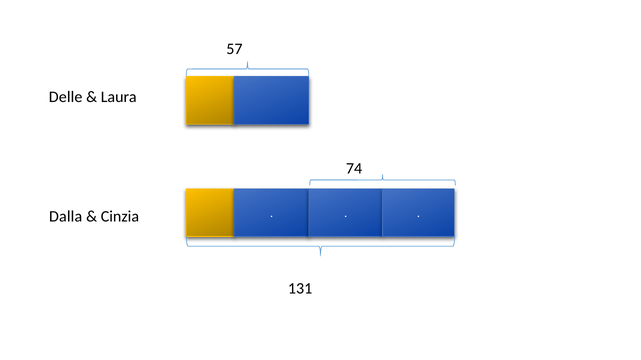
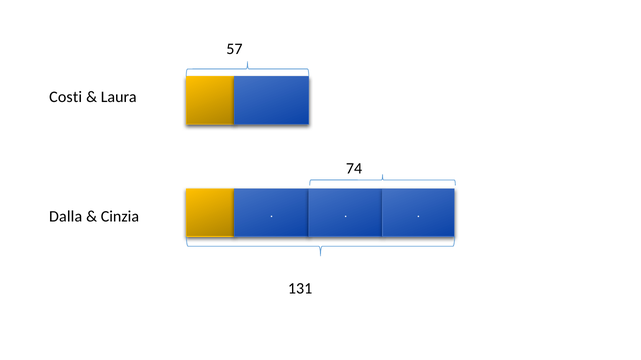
Delle: Delle -> Costi
